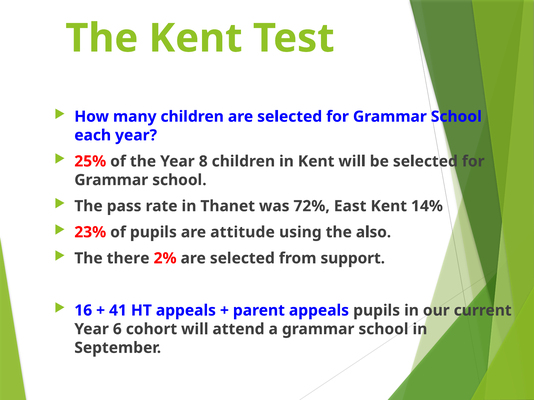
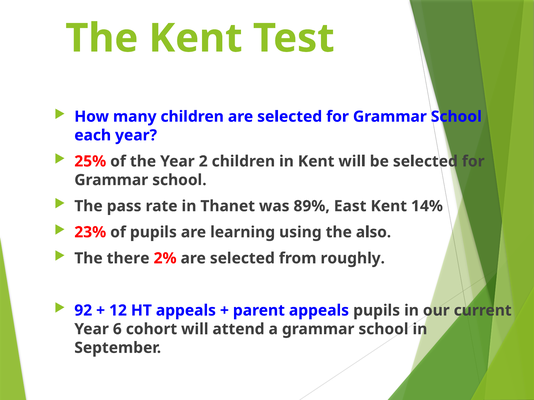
8: 8 -> 2
72%: 72% -> 89%
attitude: attitude -> learning
support: support -> roughly
16: 16 -> 92
41: 41 -> 12
